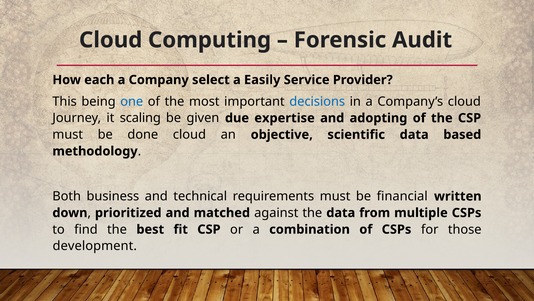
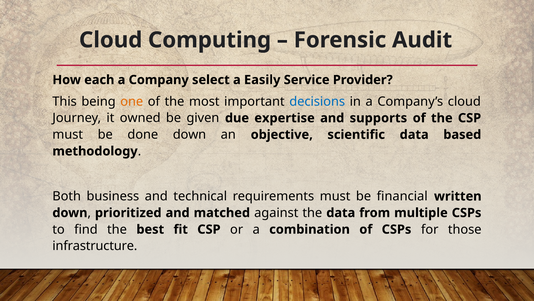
one colour: blue -> orange
scaling: scaling -> owned
adopting: adopting -> supports
done cloud: cloud -> down
development: development -> infrastructure
